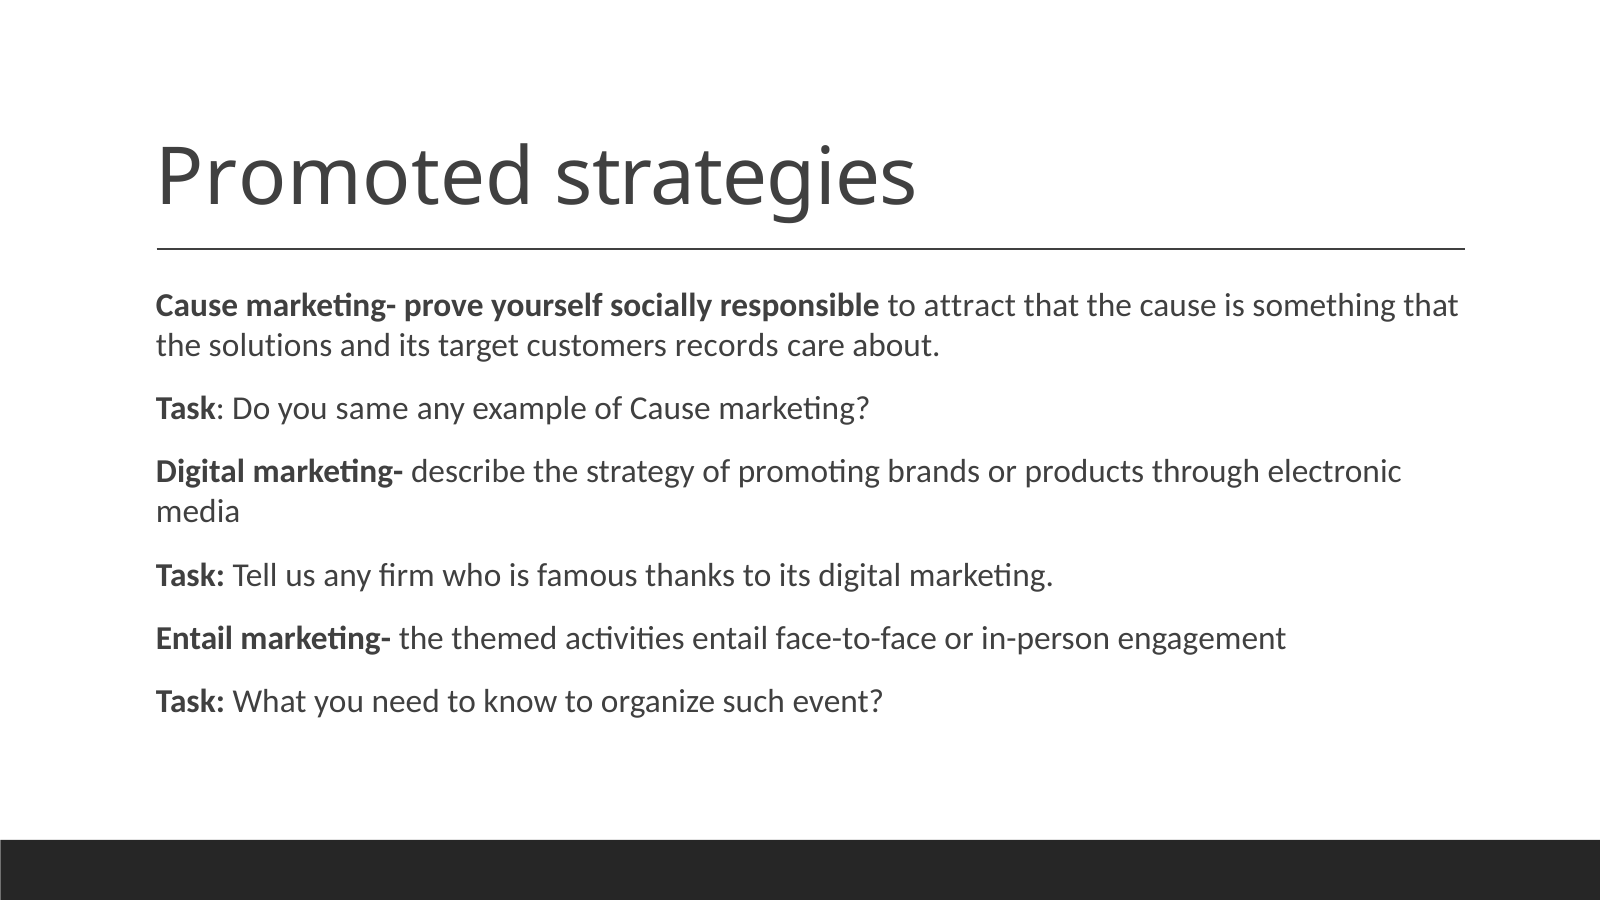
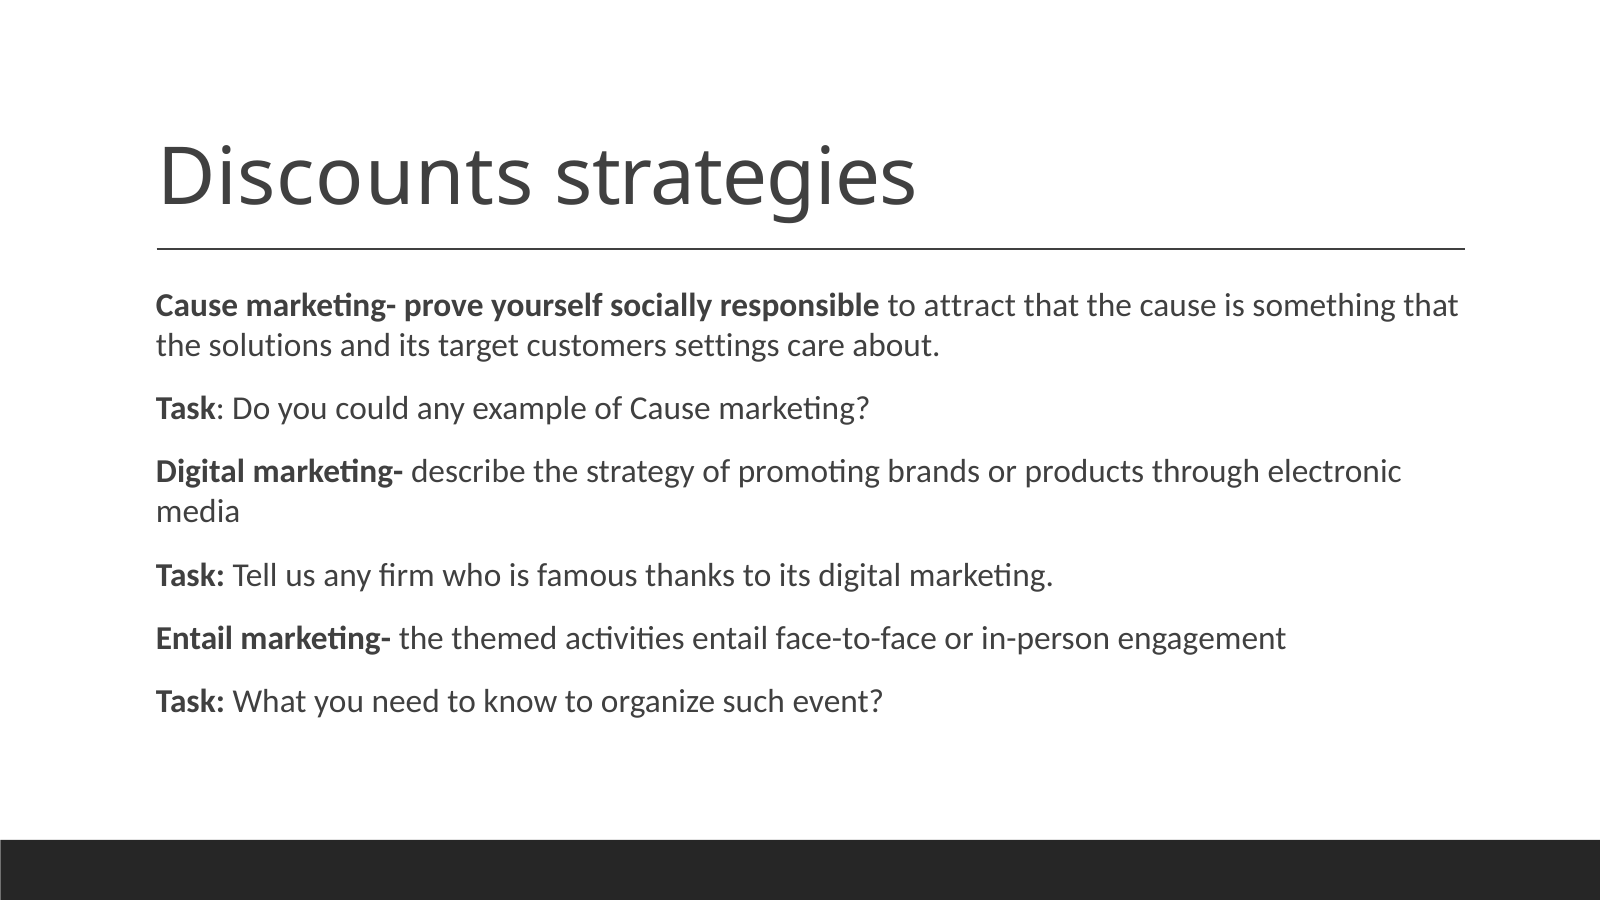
Promoted: Promoted -> Discounts
records: records -> settings
same: same -> could
